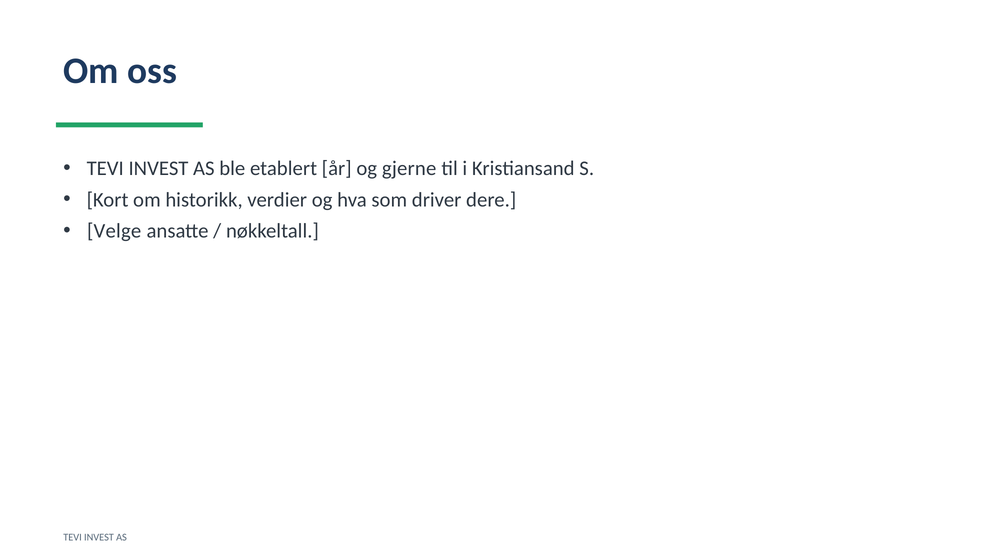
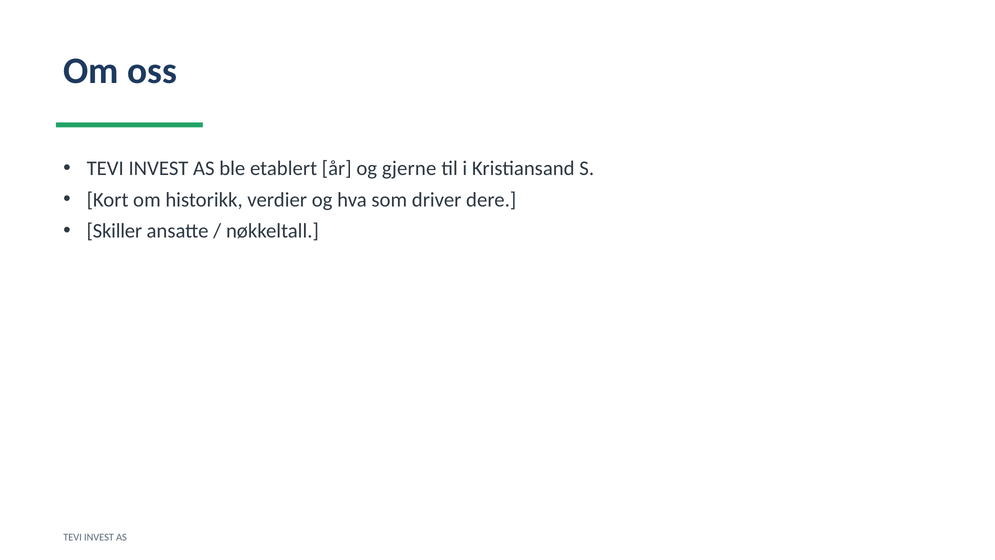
Velge: Velge -> Skiller
